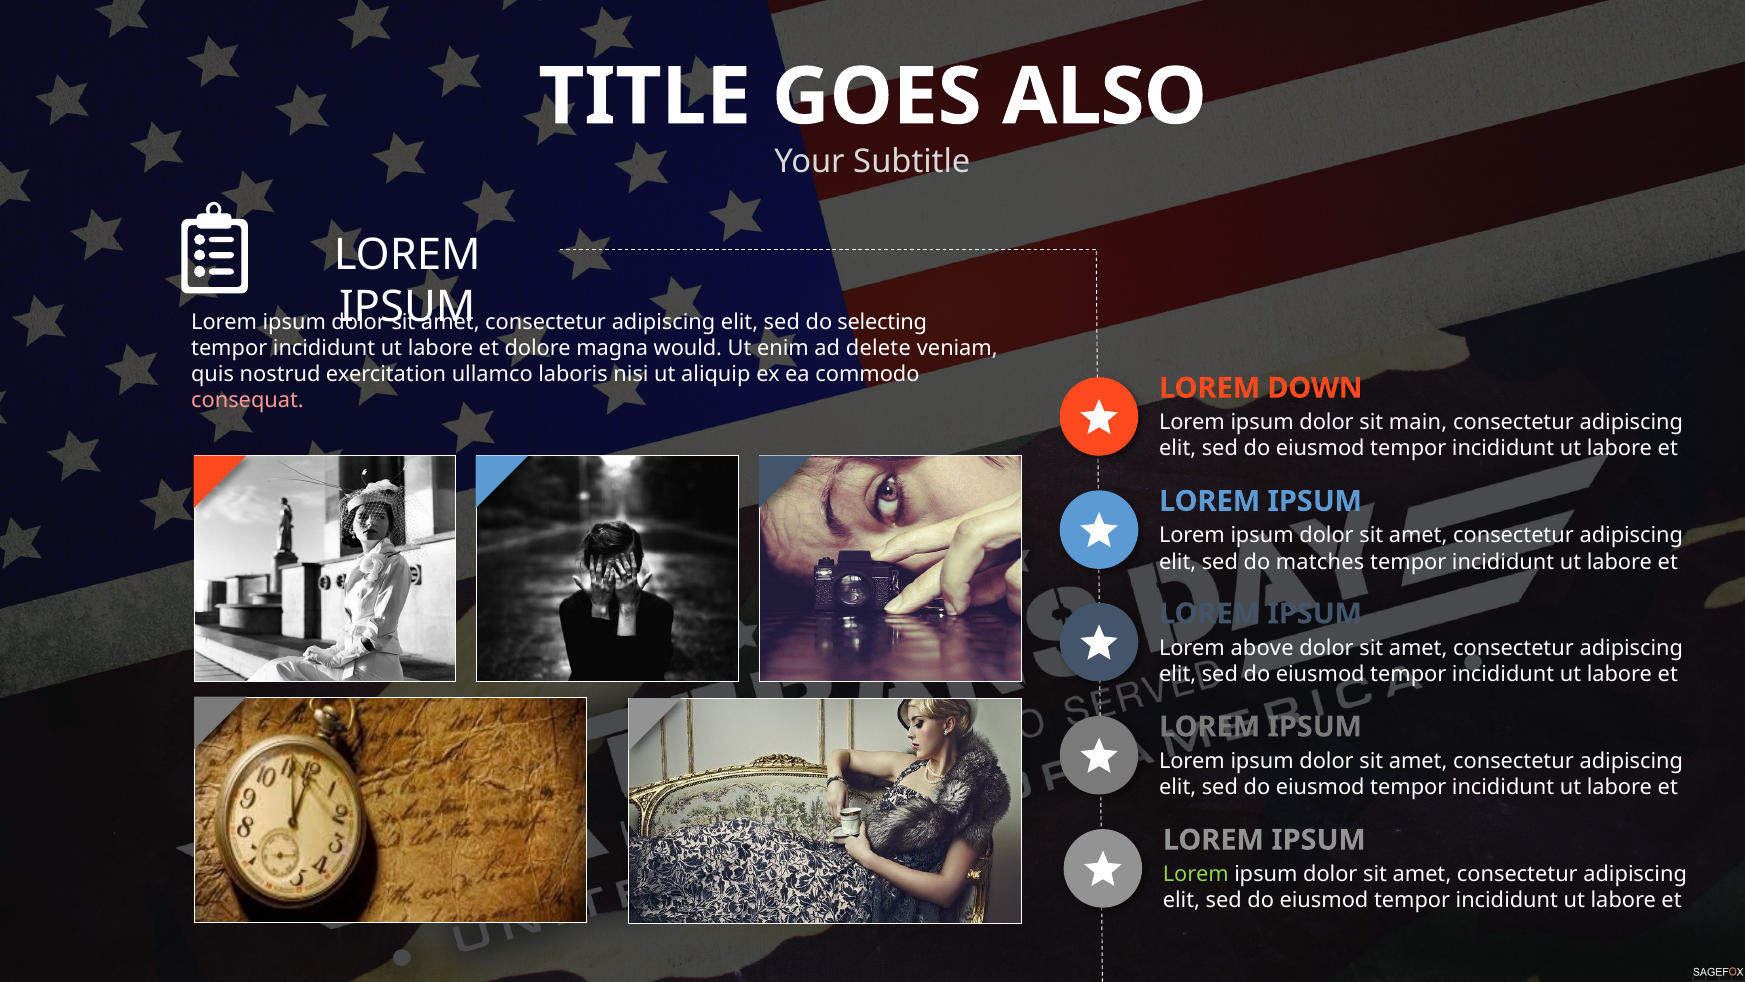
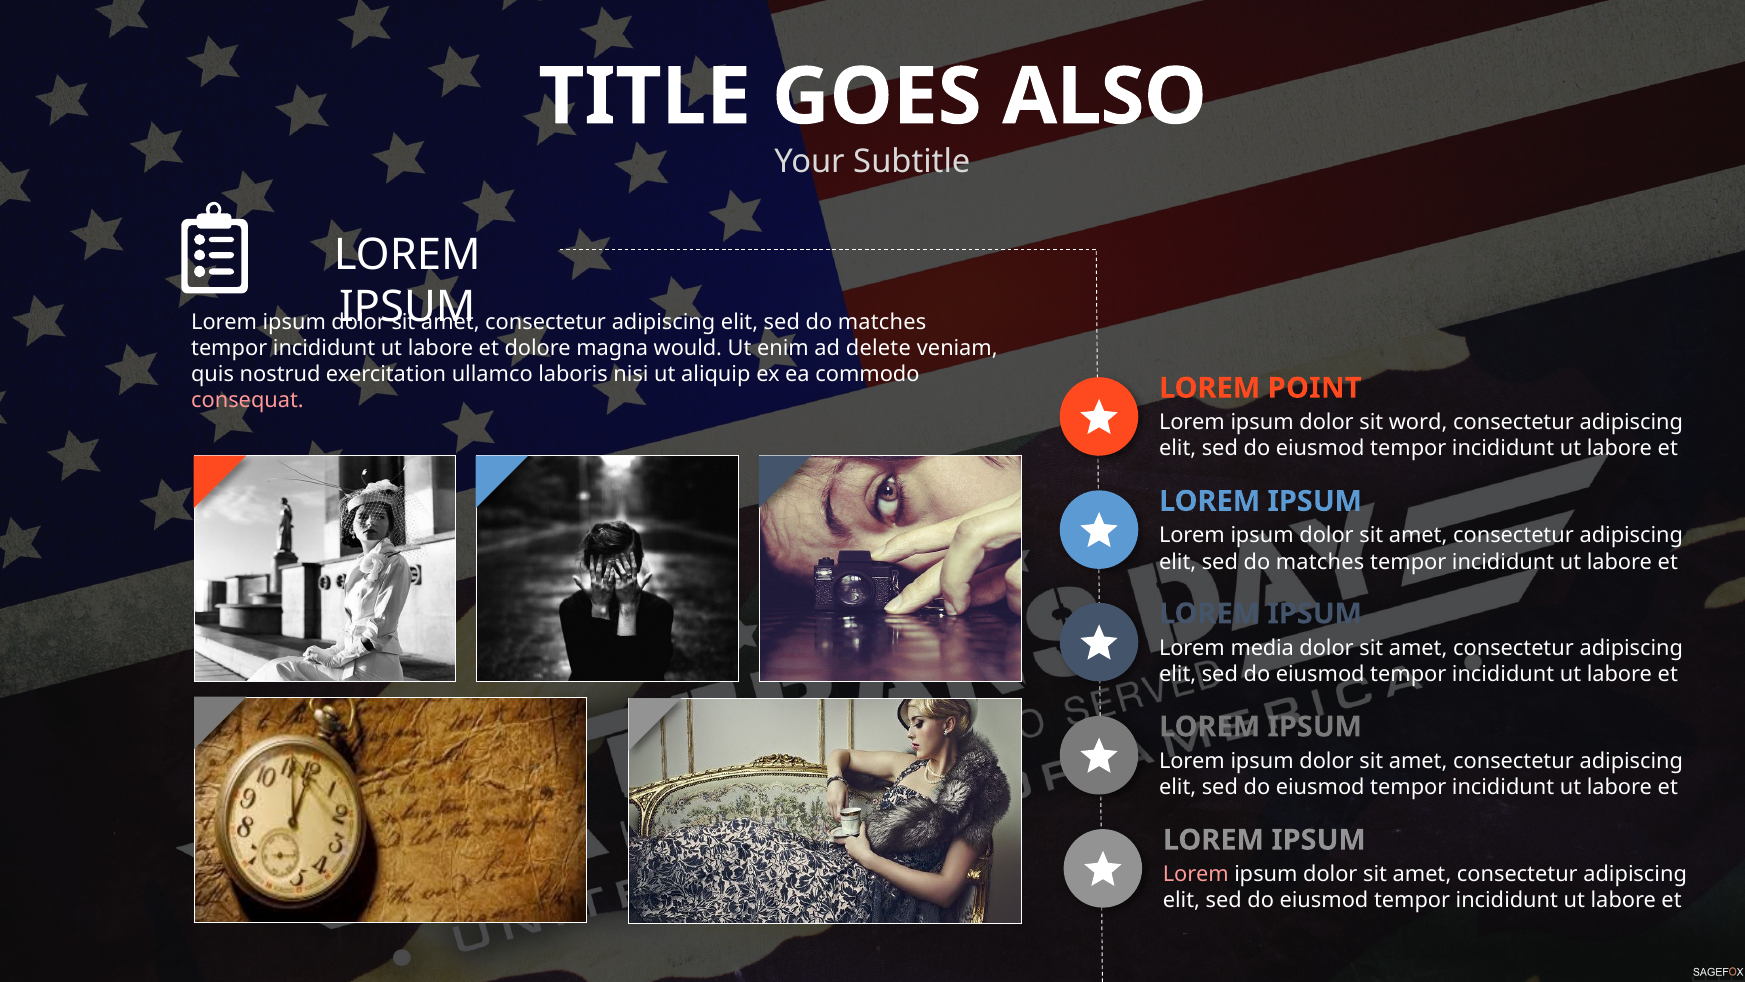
selecting at (882, 322): selecting -> matches
DOWN: DOWN -> POINT
main: main -> word
above: above -> media
Lorem at (1196, 874) colour: light green -> pink
